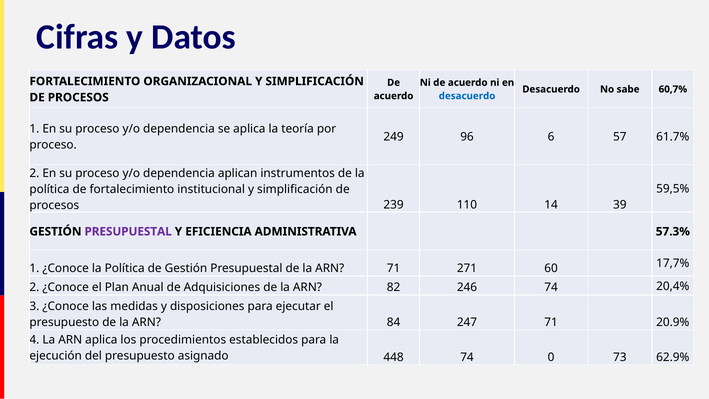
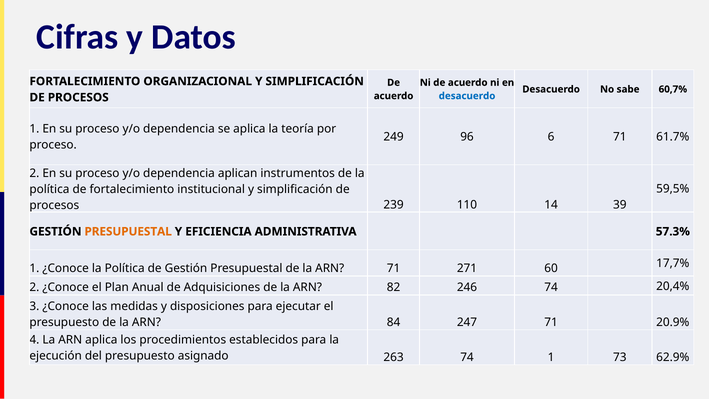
6 57: 57 -> 71
PRESUPUESTAL at (128, 231) colour: purple -> orange
448: 448 -> 263
74 0: 0 -> 1
